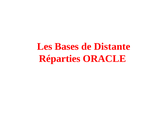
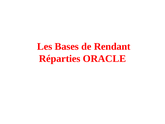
Distante: Distante -> Rendant
